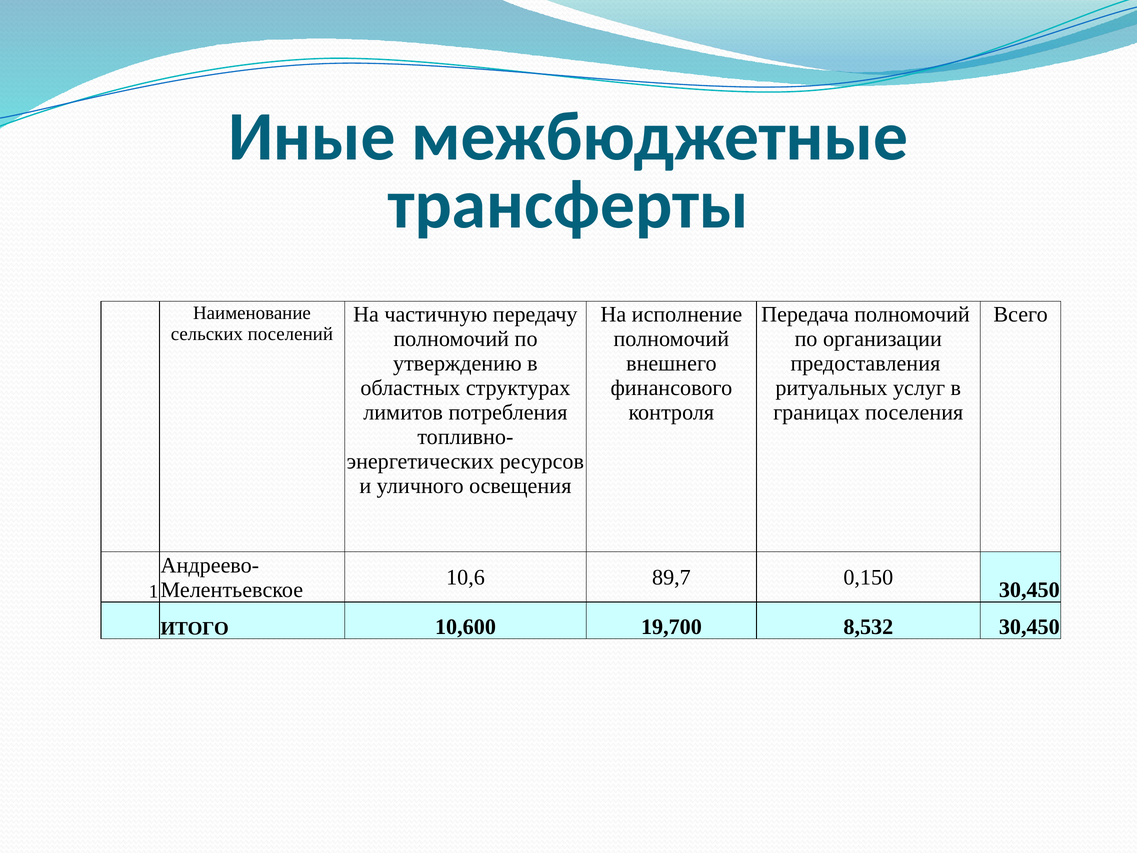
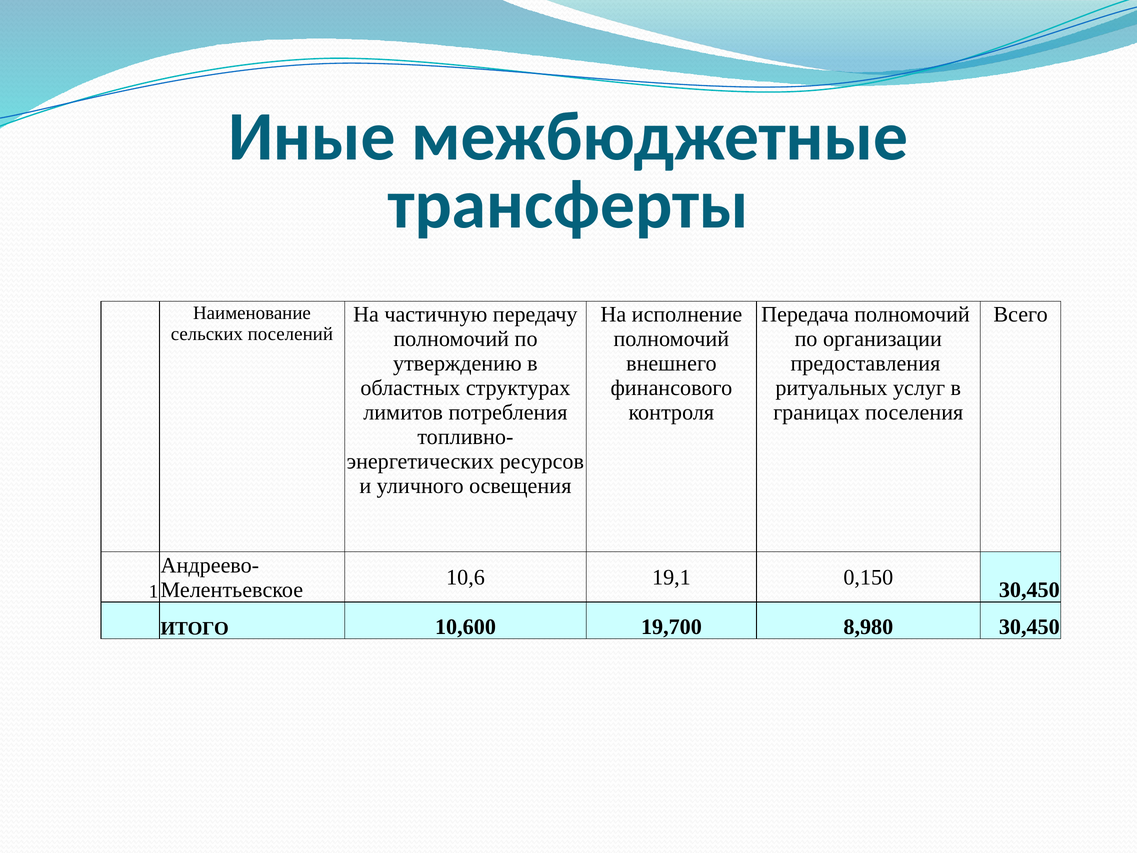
89,7: 89,7 -> 19,1
8,532: 8,532 -> 8,980
